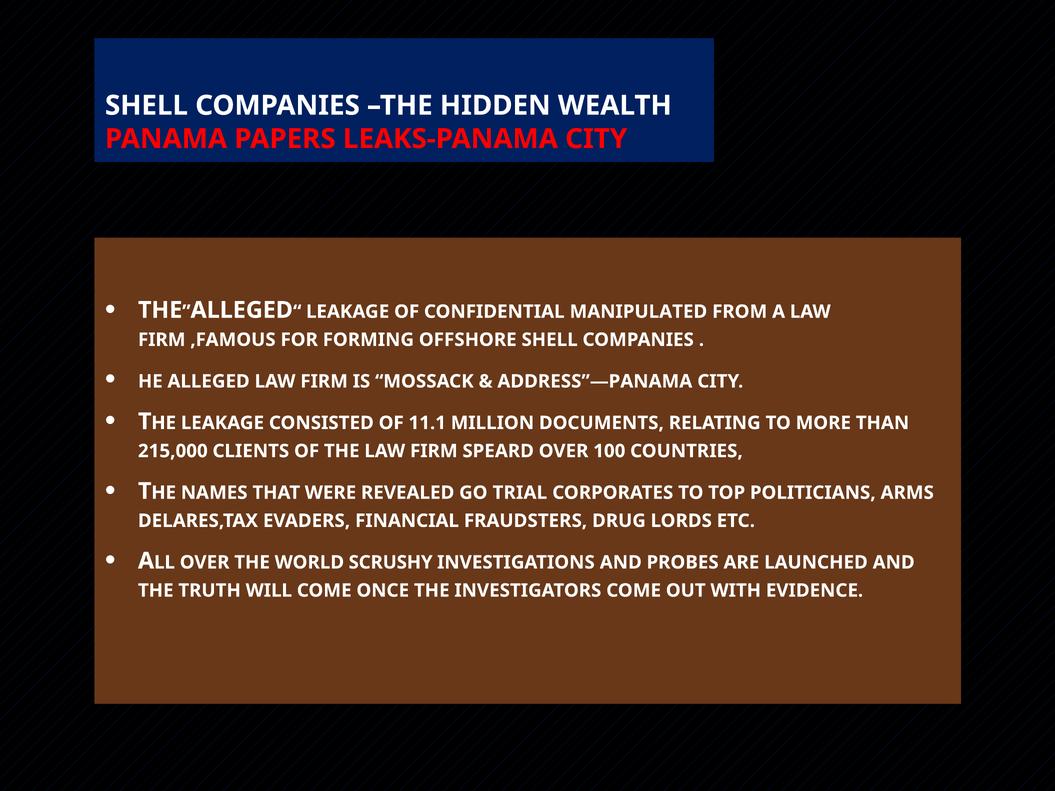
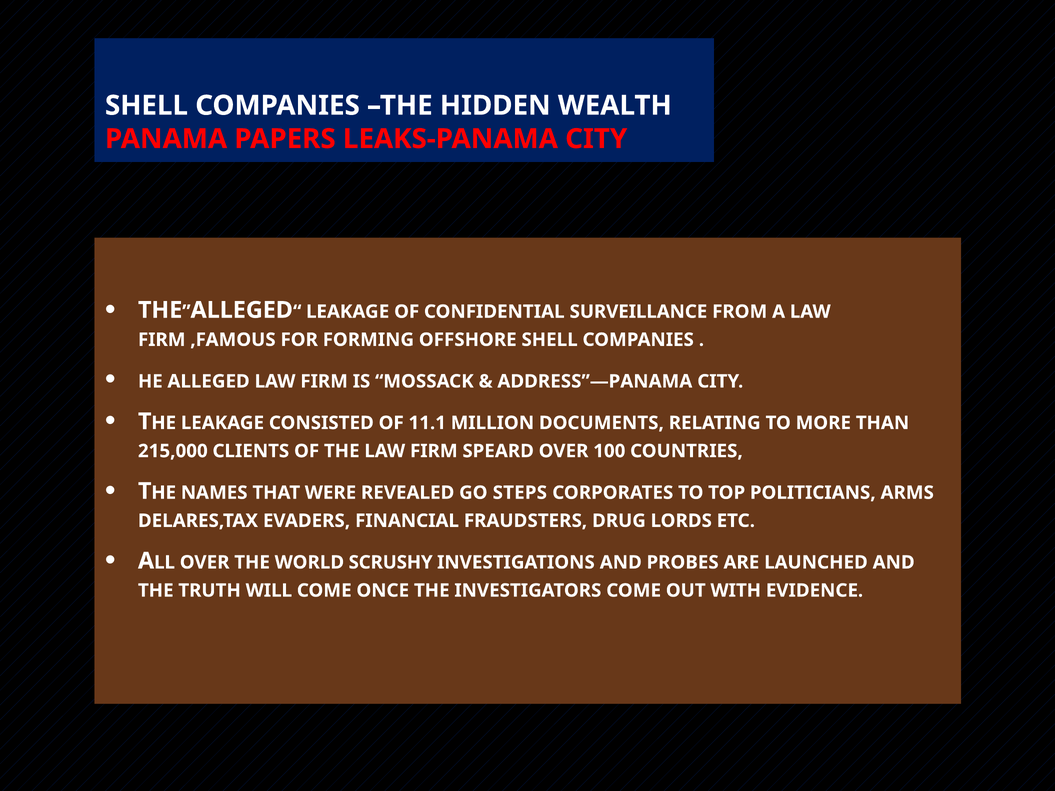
MANIPULATED: MANIPULATED -> SURVEILLANCE
TRIAL: TRIAL -> STEPS
